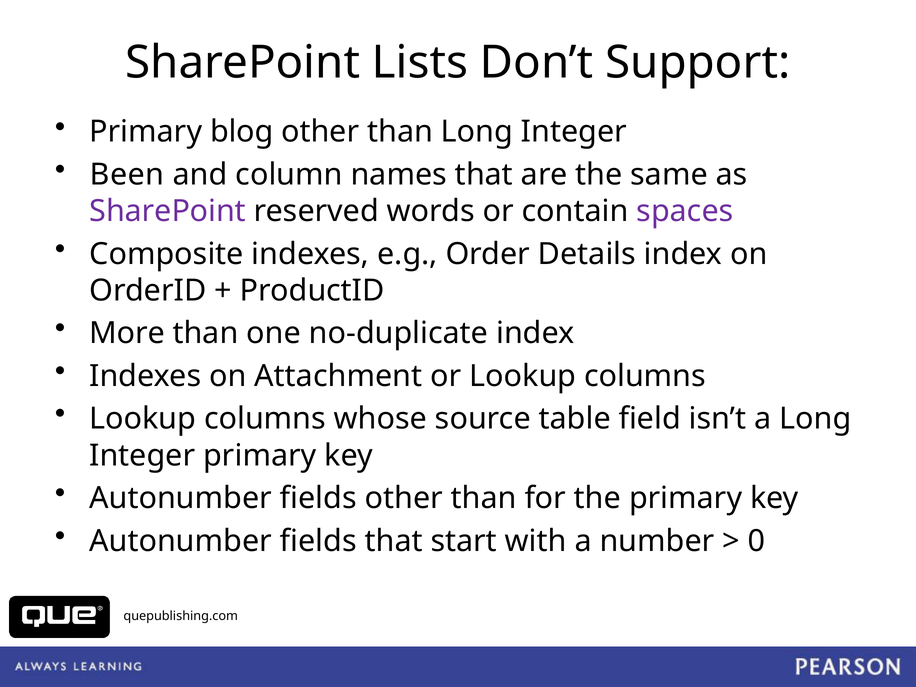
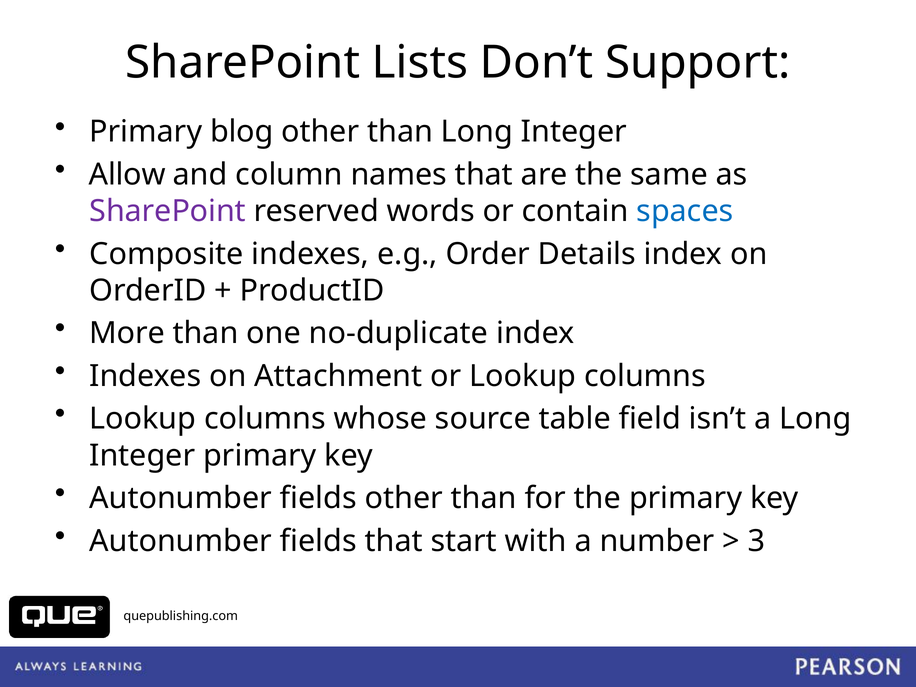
Been: Been -> Allow
spaces colour: purple -> blue
0: 0 -> 3
